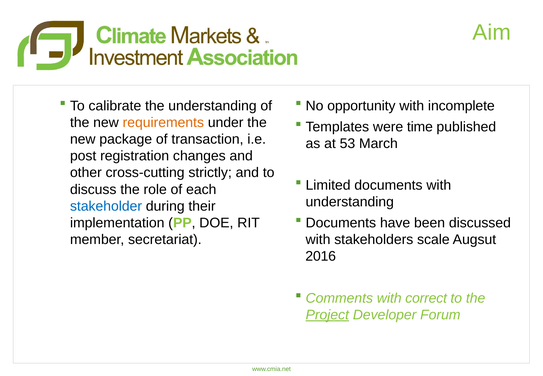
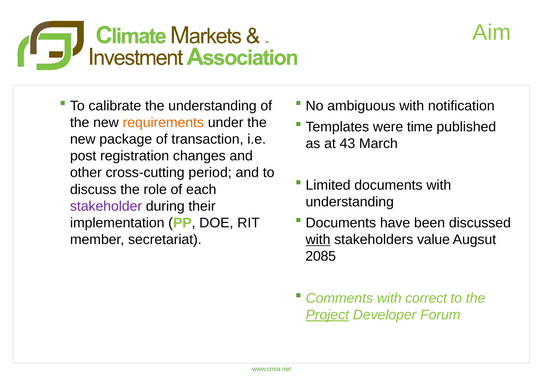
opportunity: opportunity -> ambiguous
incomplete: incomplete -> notification
53: 53 -> 43
strictly: strictly -> period
stakeholder colour: blue -> purple
with at (318, 240) underline: none -> present
scale: scale -> value
2016: 2016 -> 2085
